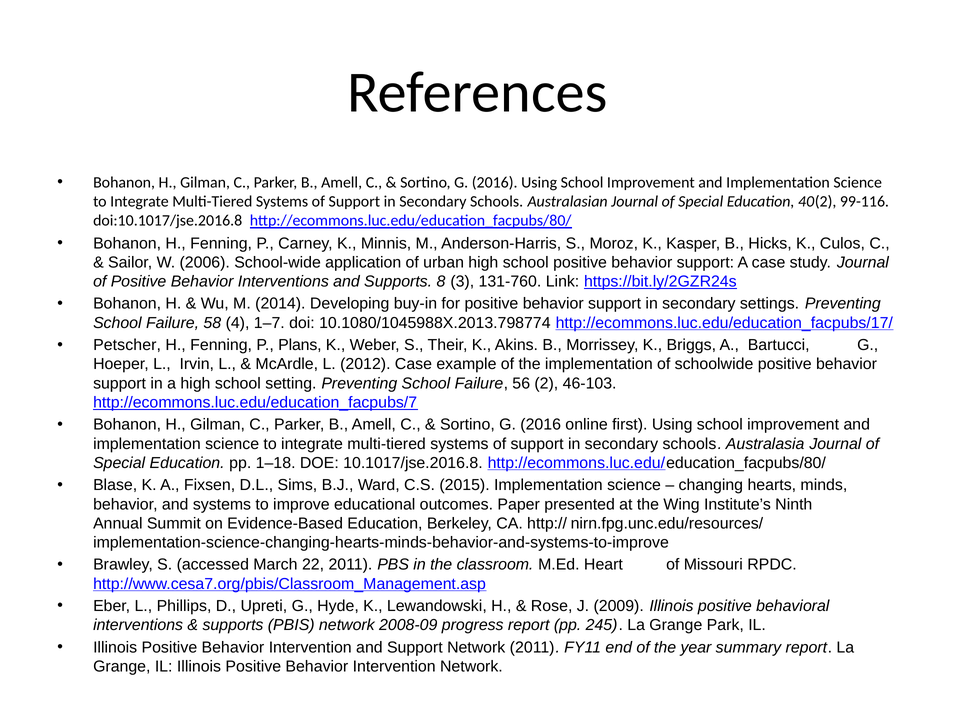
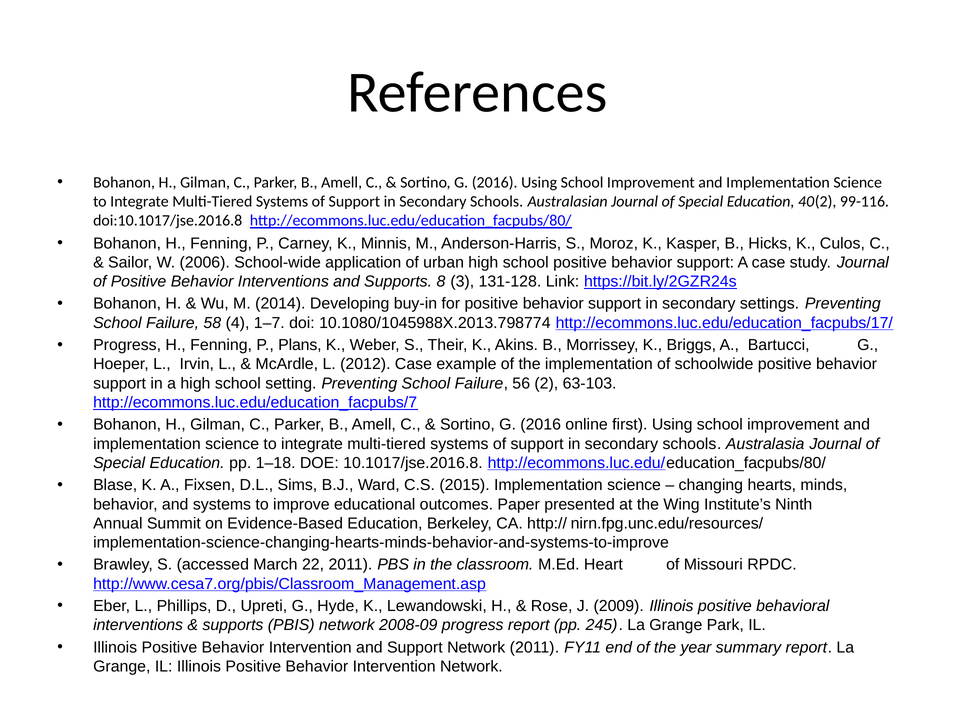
131-760: 131-760 -> 131-128
Petscher at (127, 345): Petscher -> Progress
46-103: 46-103 -> 63-103
